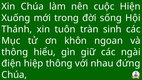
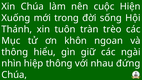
sinh: sinh -> trèo
điện: điện -> nhìn
